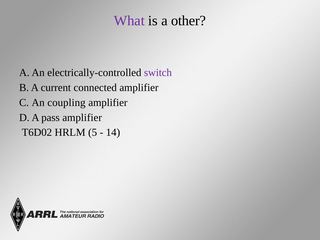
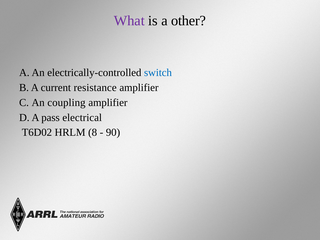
switch colour: purple -> blue
connected: connected -> resistance
pass amplifier: amplifier -> electrical
5: 5 -> 8
14: 14 -> 90
